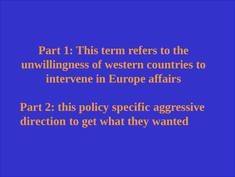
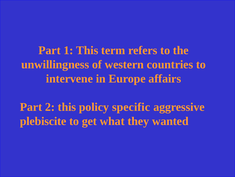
direction: direction -> plebiscite
